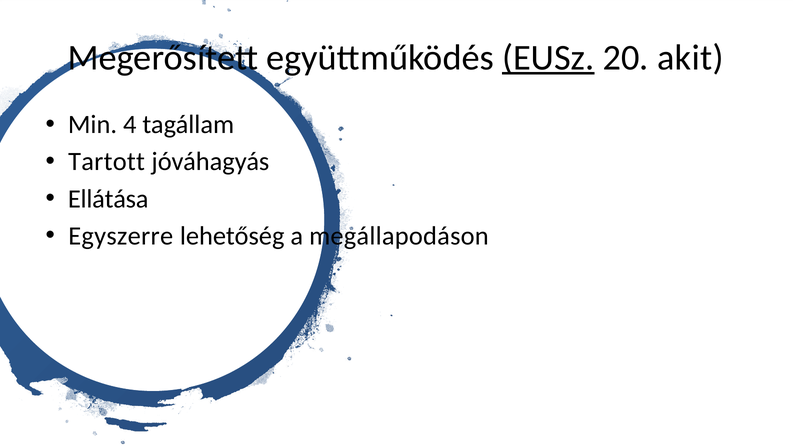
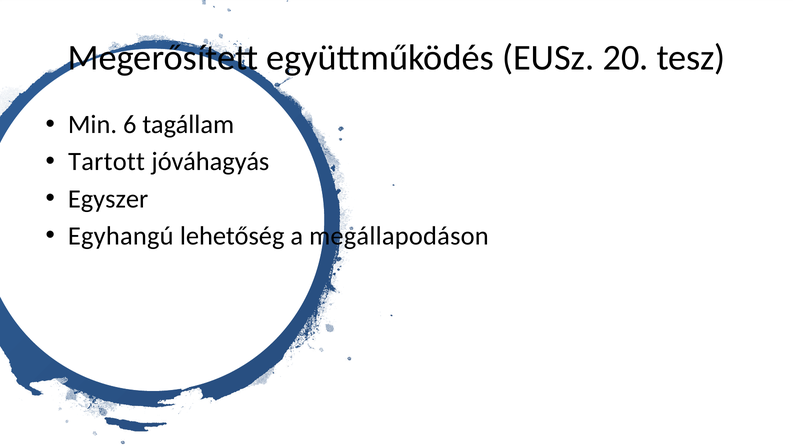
EUSz underline: present -> none
akit: akit -> tesz
4: 4 -> 6
Ellátása: Ellátása -> Egyszer
Egyszerre: Egyszerre -> Egyhangú
